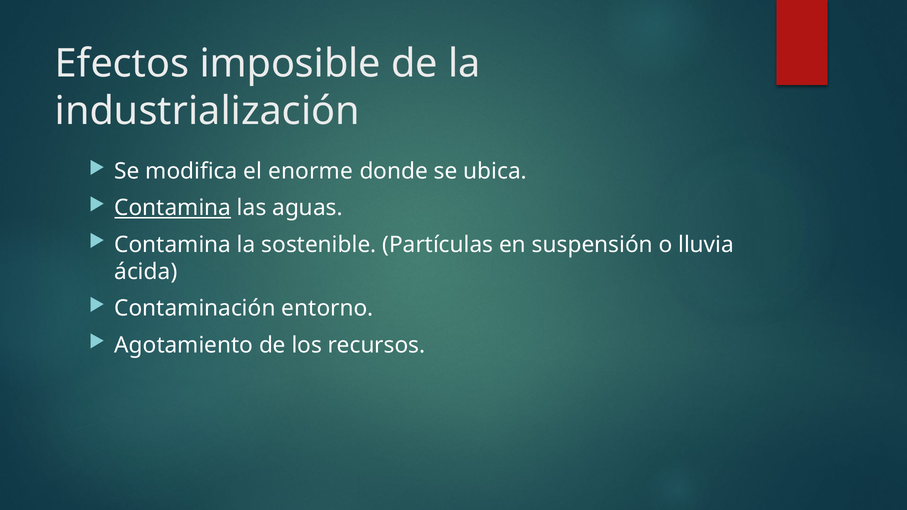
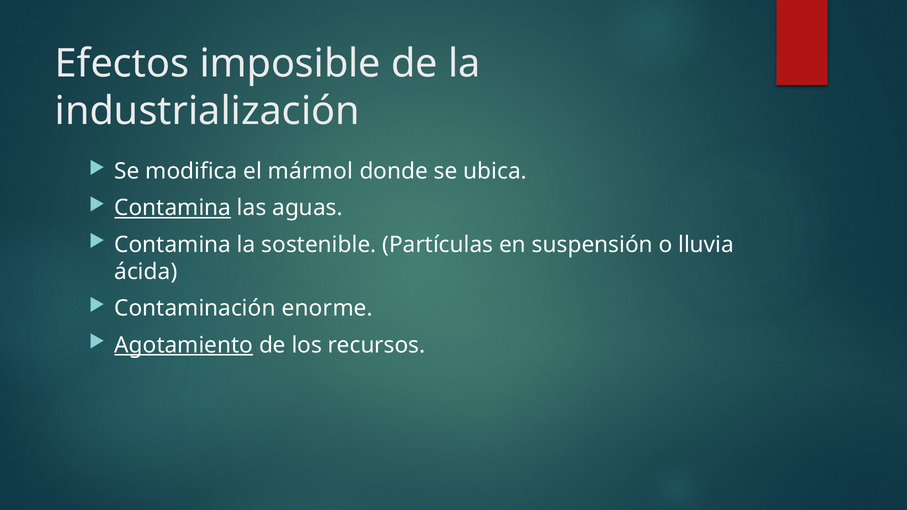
enorme: enorme -> mármol
entorno: entorno -> enorme
Agotamiento underline: none -> present
